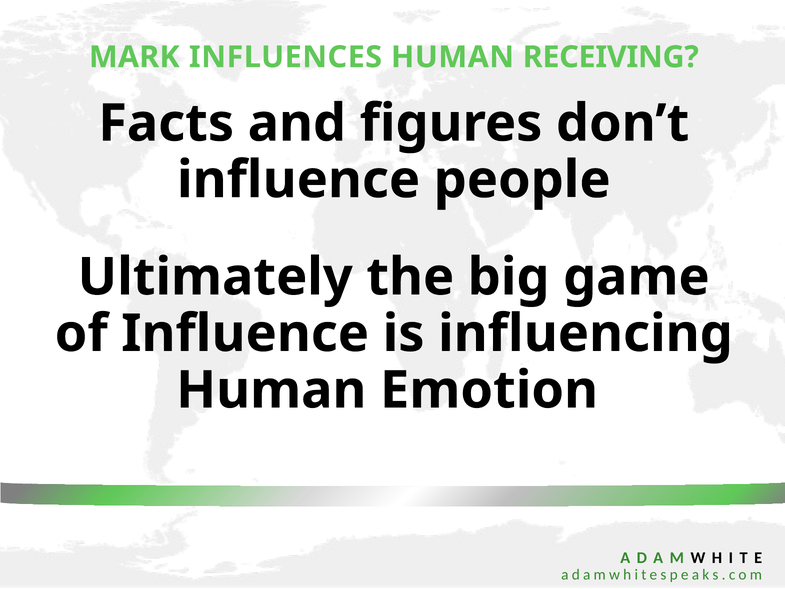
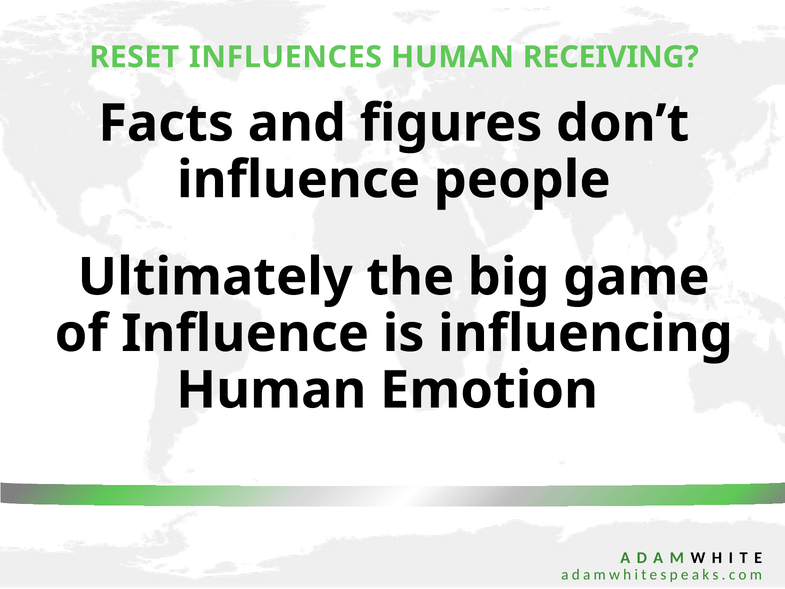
MARK: MARK -> RESET
